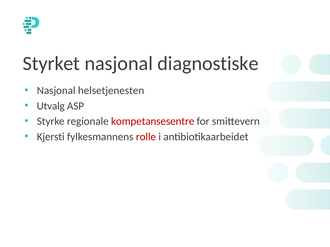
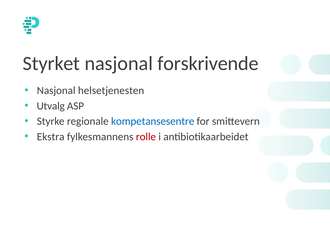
diagnostiske: diagnostiske -> forskrivende
kompetansesentre colour: red -> blue
Kjersti: Kjersti -> Ekstra
